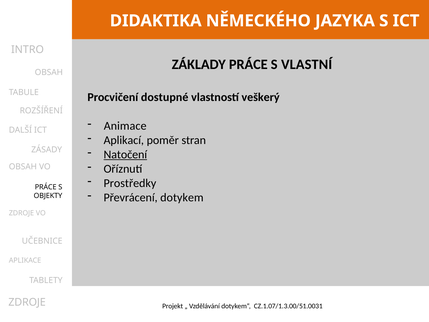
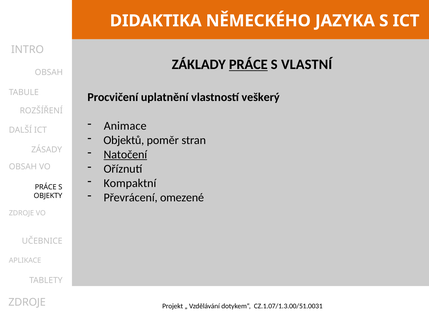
PRÁCE at (248, 64) underline: none -> present
dostupné: dostupné -> uplatnění
Aplikací: Aplikací -> Objektů
Prostředky: Prostředky -> Kompaktní
dotykem: dotykem -> omezené
